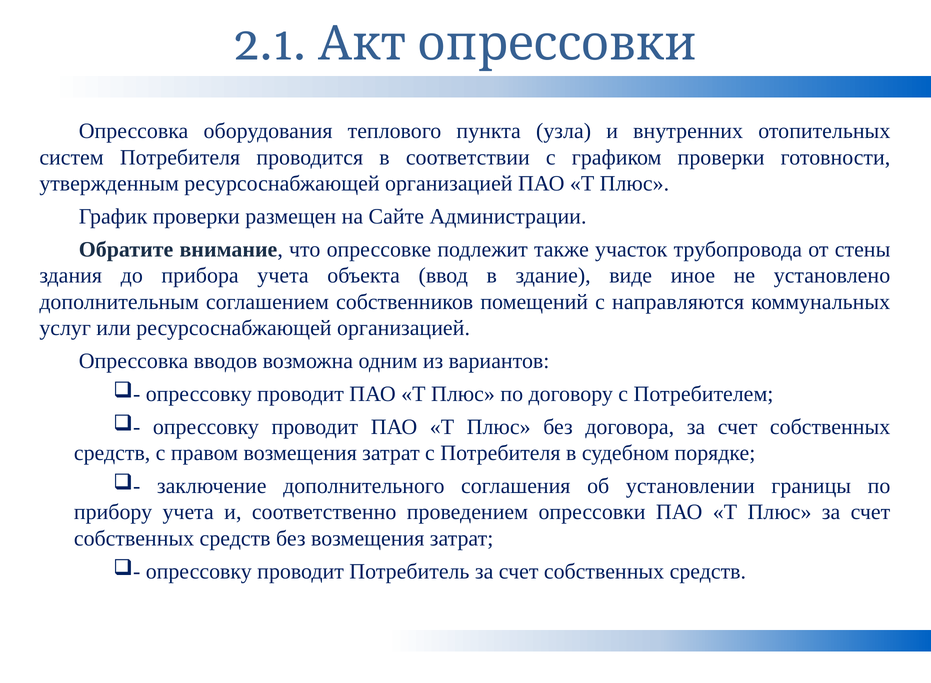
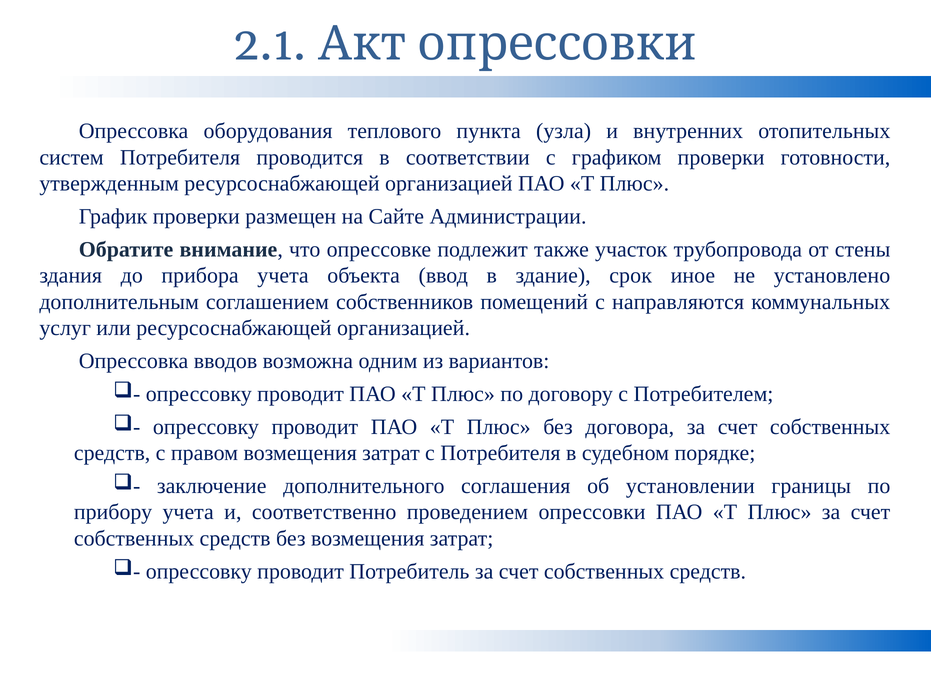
виде: виде -> срок
